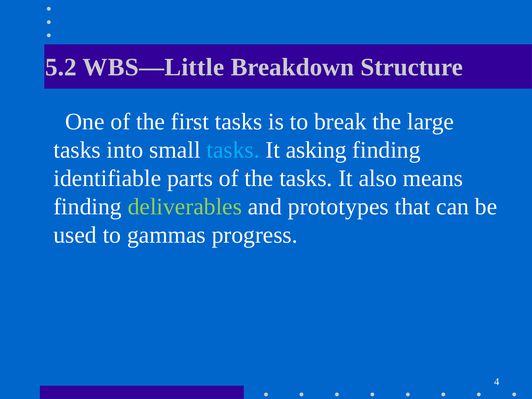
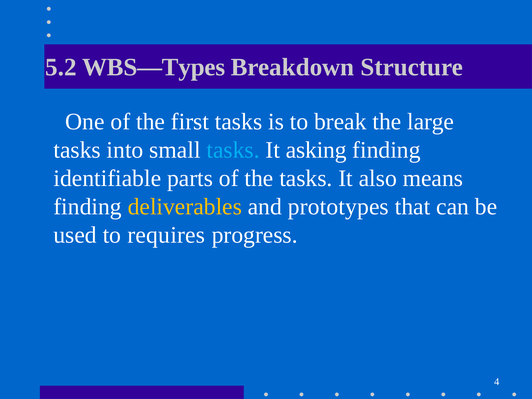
WBS—Little: WBS—Little -> WBS—Types
deliverables colour: light green -> yellow
gammas: gammas -> requires
